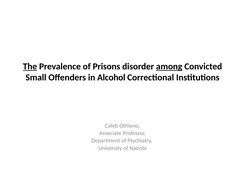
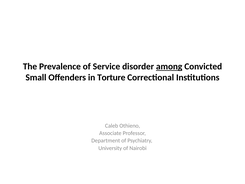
The underline: present -> none
Prisons: Prisons -> Service
Alcohol: Alcohol -> Torture
